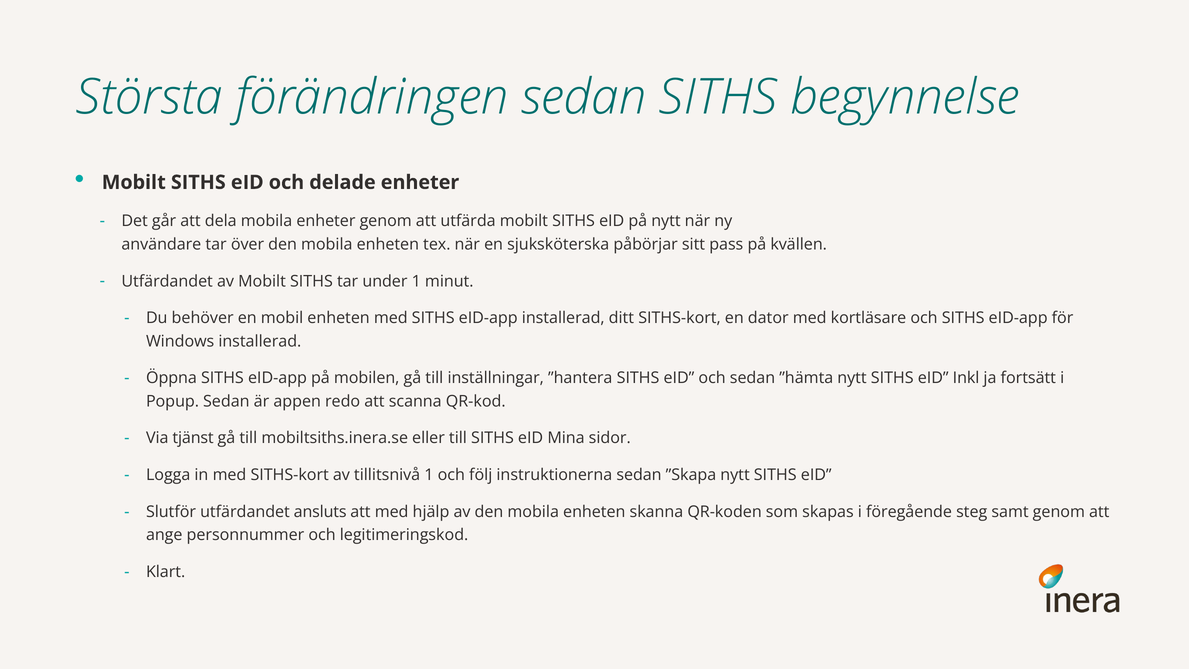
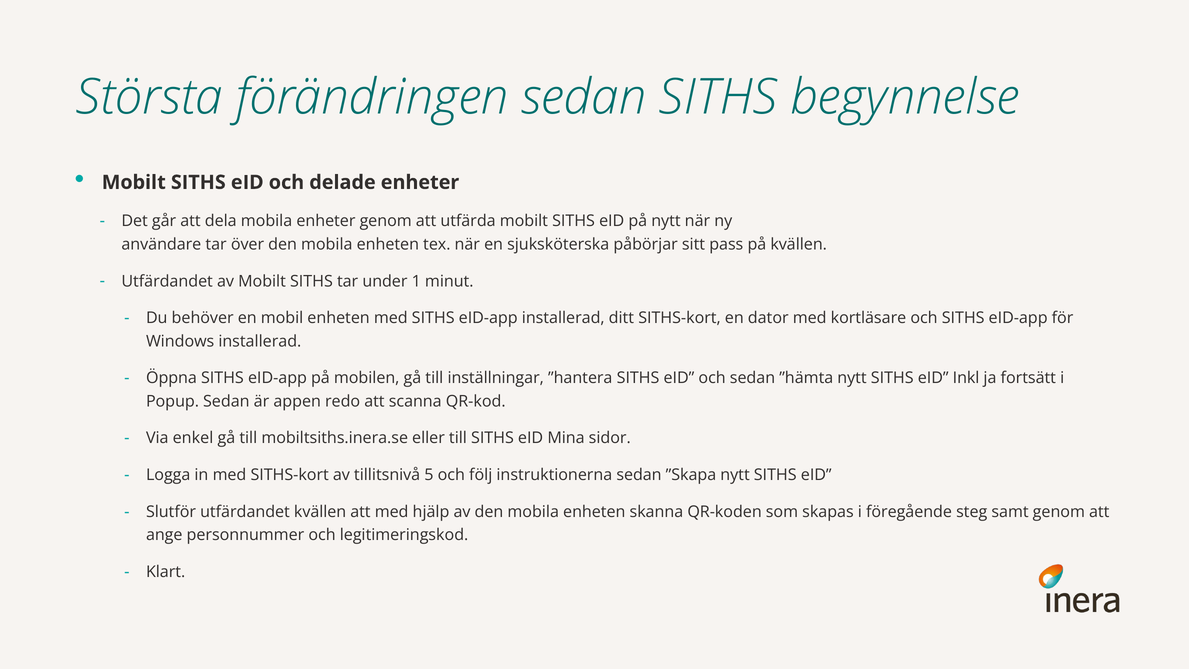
tjänst: tjänst -> enkel
tillitsnivå 1: 1 -> 5
utfärdandet ansluts: ansluts -> kvällen
